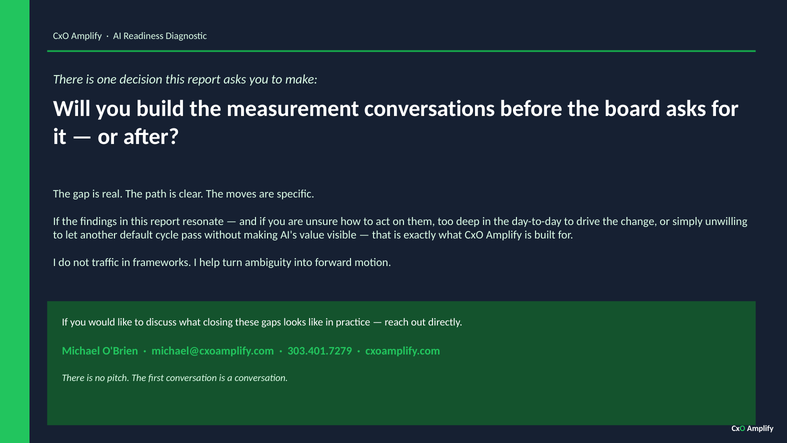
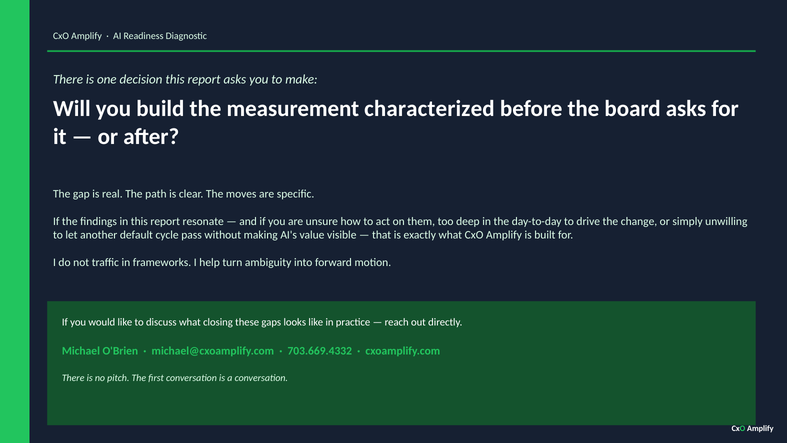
conversations: conversations -> characterized
303.401.7279: 303.401.7279 -> 703.669.4332
